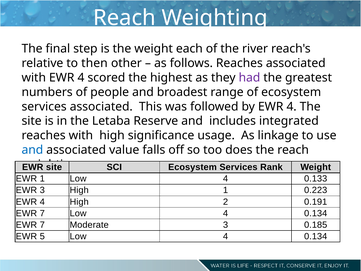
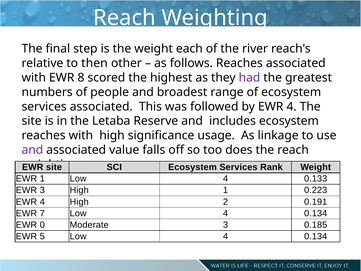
with EWR 4: 4 -> 8
includes integrated: integrated -> ecosystem
and at (32, 150) colour: blue -> purple
7 at (42, 225): 7 -> 0
